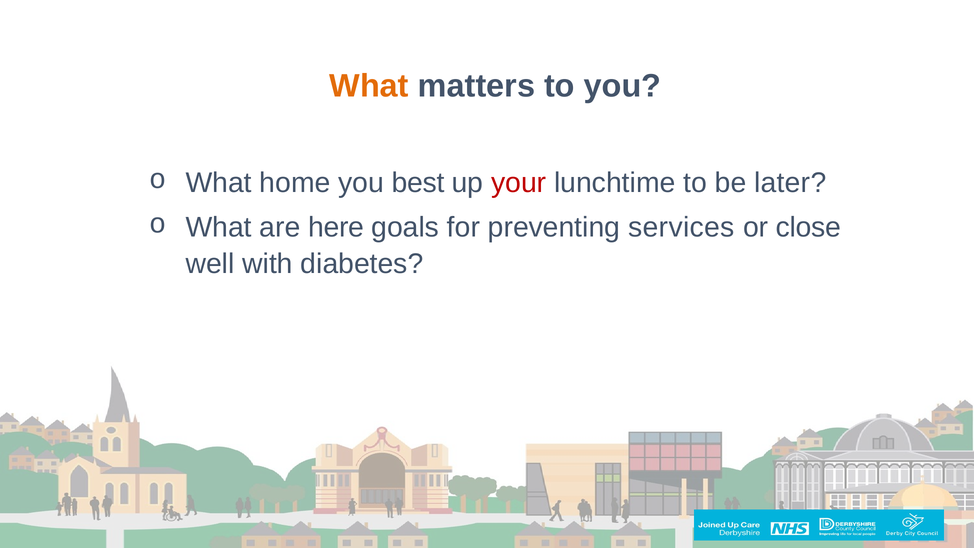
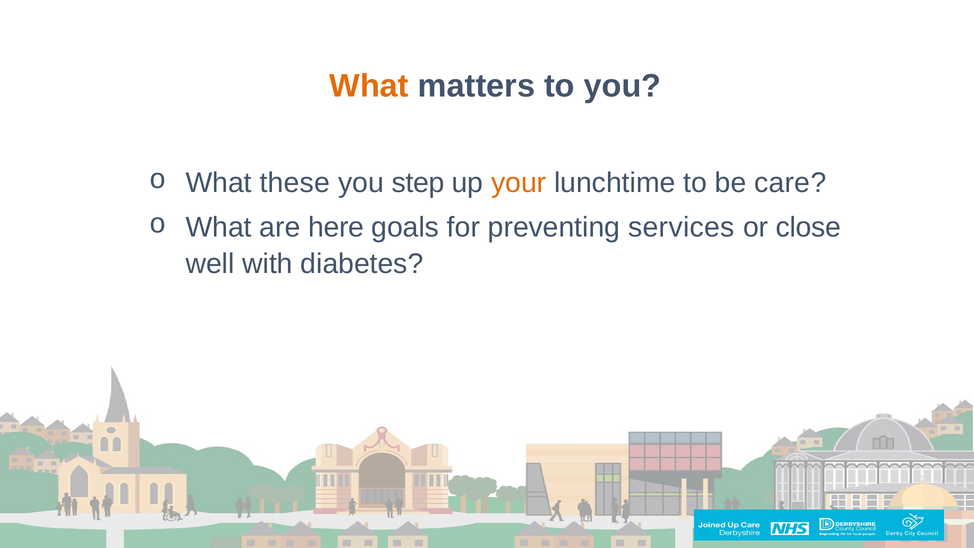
home: home -> these
best: best -> step
your colour: red -> orange
later: later -> care
